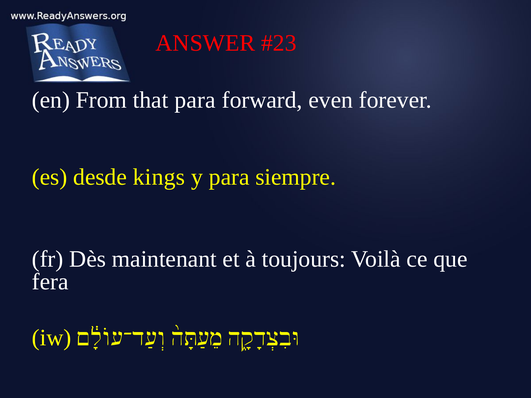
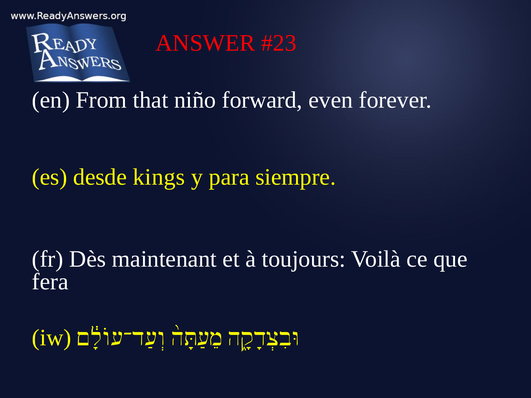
that para: para -> niño
